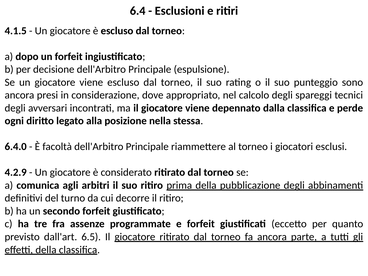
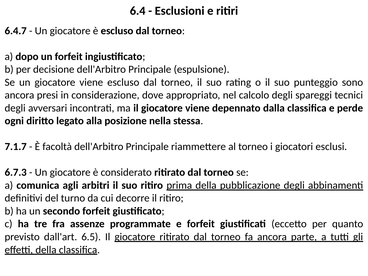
4.1.5: 4.1.5 -> 6.4.7
6.4.0: 6.4.0 -> 7.1.7
4.2.9: 4.2.9 -> 6.7.3
